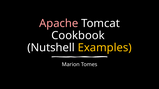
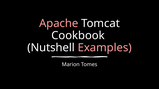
Examples colour: yellow -> pink
